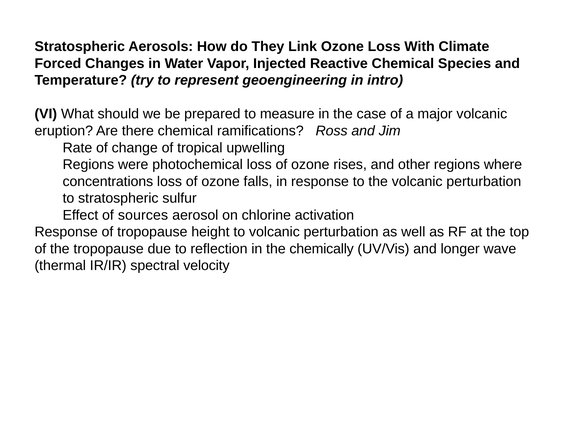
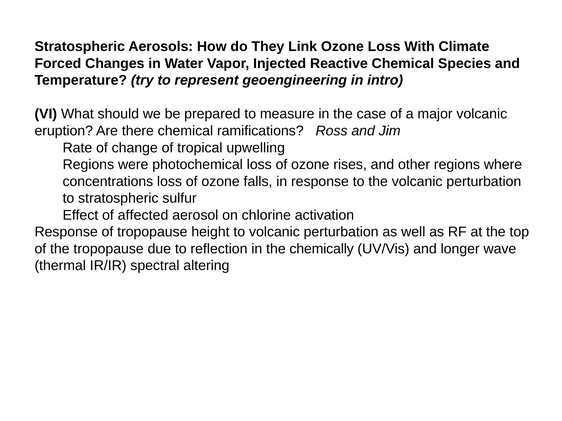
sources: sources -> affected
velocity: velocity -> altering
